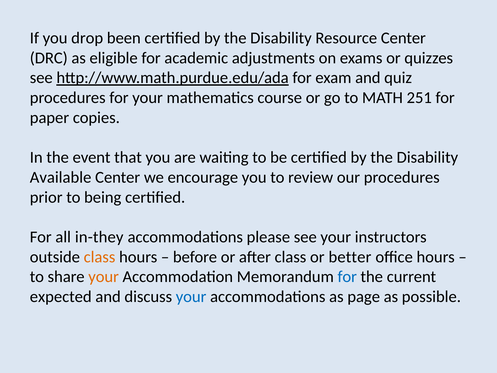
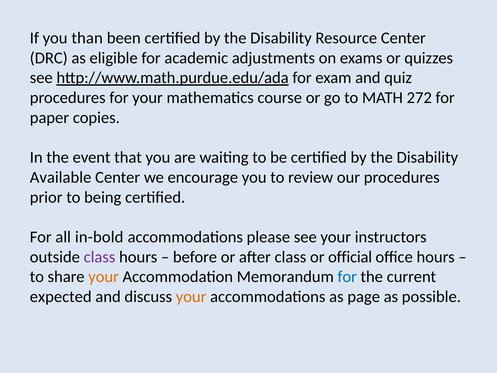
drop: drop -> than
251: 251 -> 272
in-they: in-they -> in-bold
class at (100, 257) colour: orange -> purple
better: better -> official
your at (191, 296) colour: blue -> orange
